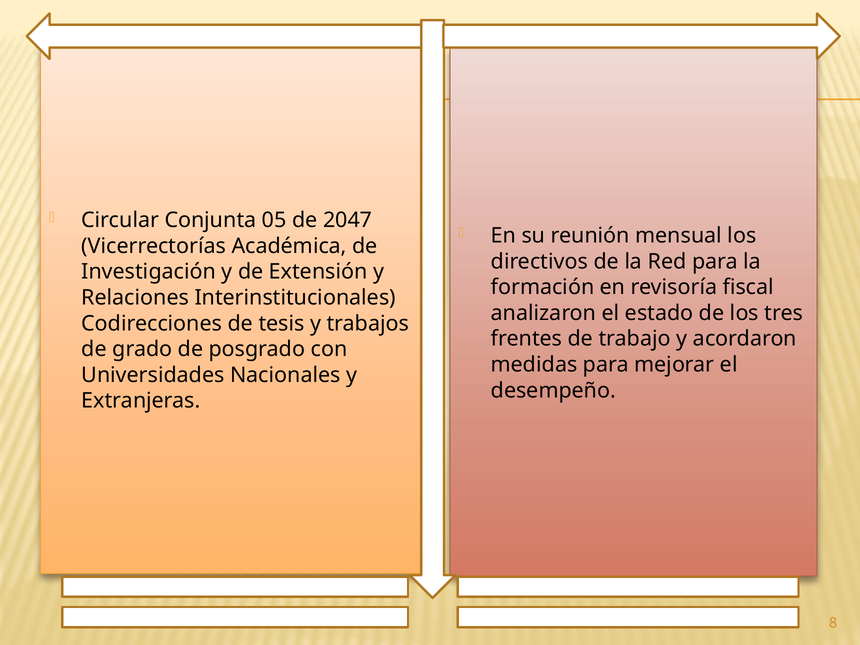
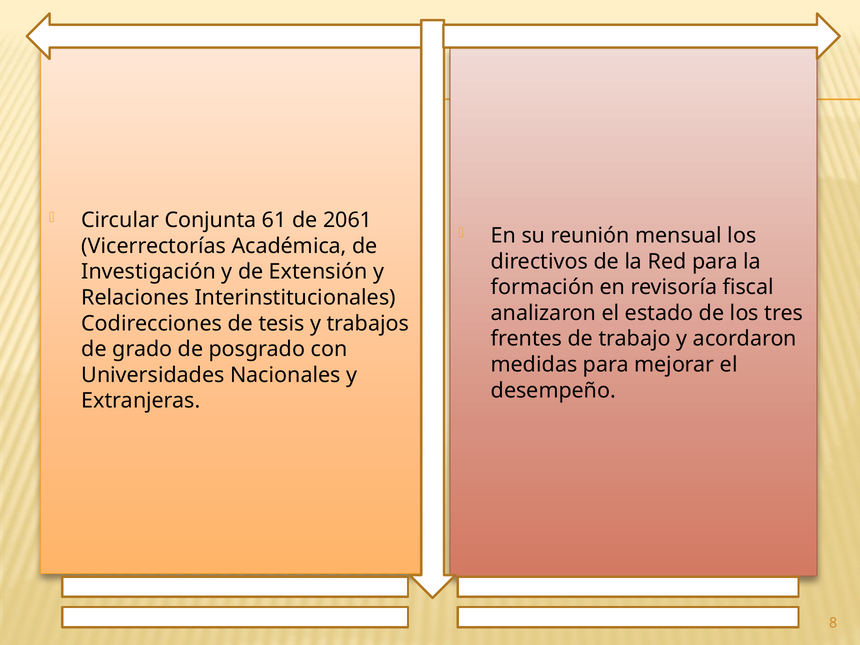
05: 05 -> 61
2047: 2047 -> 2061
